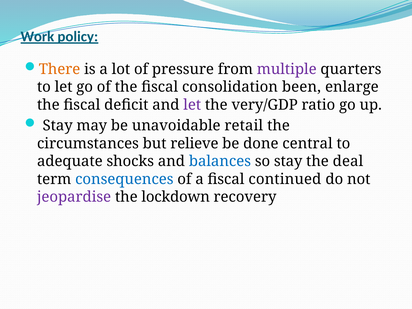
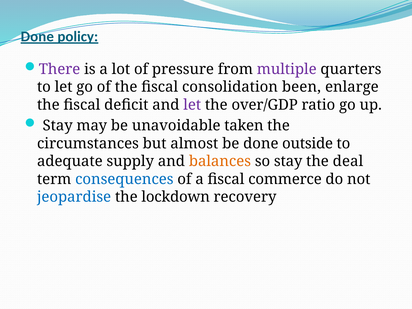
Work at (37, 37): Work -> Done
There colour: orange -> purple
very/GDP: very/GDP -> over/GDP
retail: retail -> taken
relieve: relieve -> almost
central: central -> outside
shocks: shocks -> supply
balances colour: blue -> orange
continued: continued -> commerce
jeopardise colour: purple -> blue
